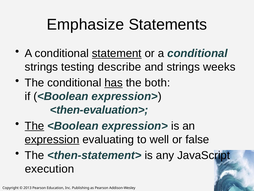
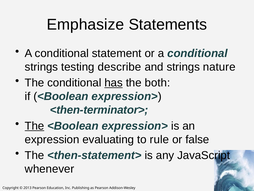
statement underline: present -> none
weeks: weeks -> nature
<then-evaluation>: <then-evaluation> -> <then-terminator>
expression underline: present -> none
well: well -> rule
execution: execution -> whenever
